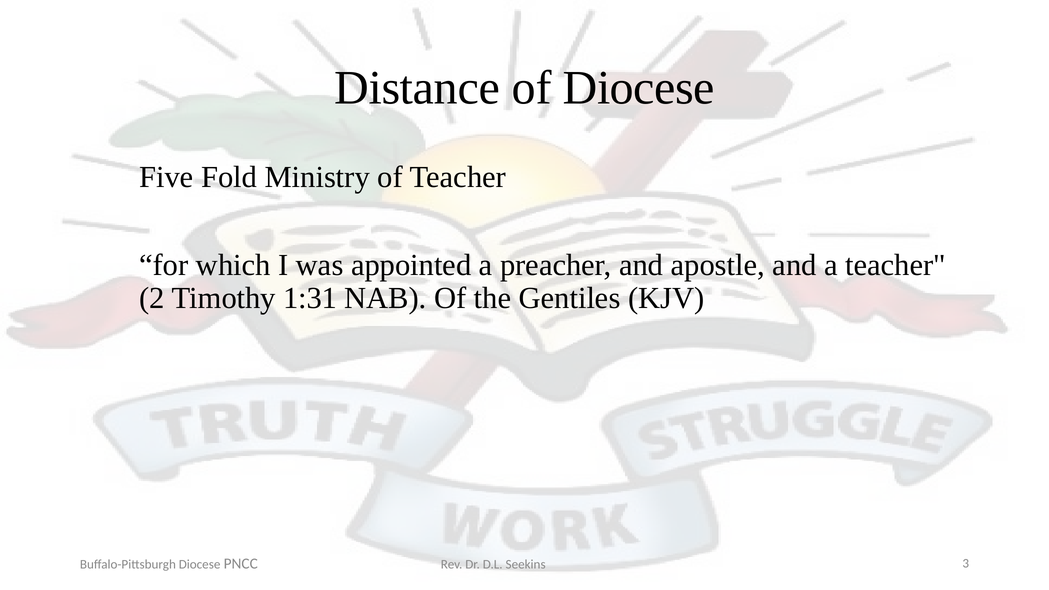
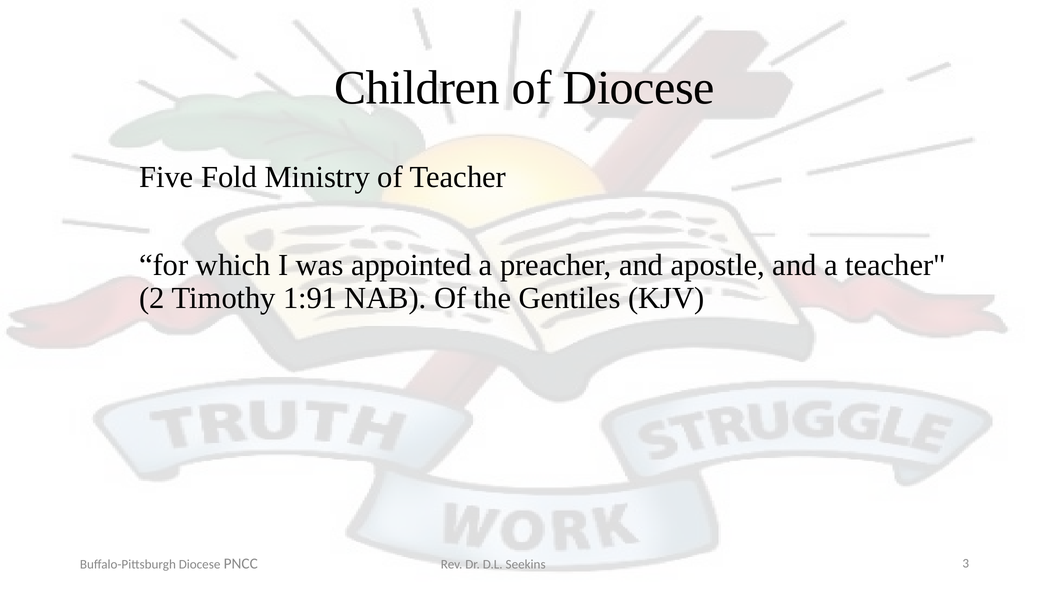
Distance: Distance -> Children
1:31: 1:31 -> 1:91
